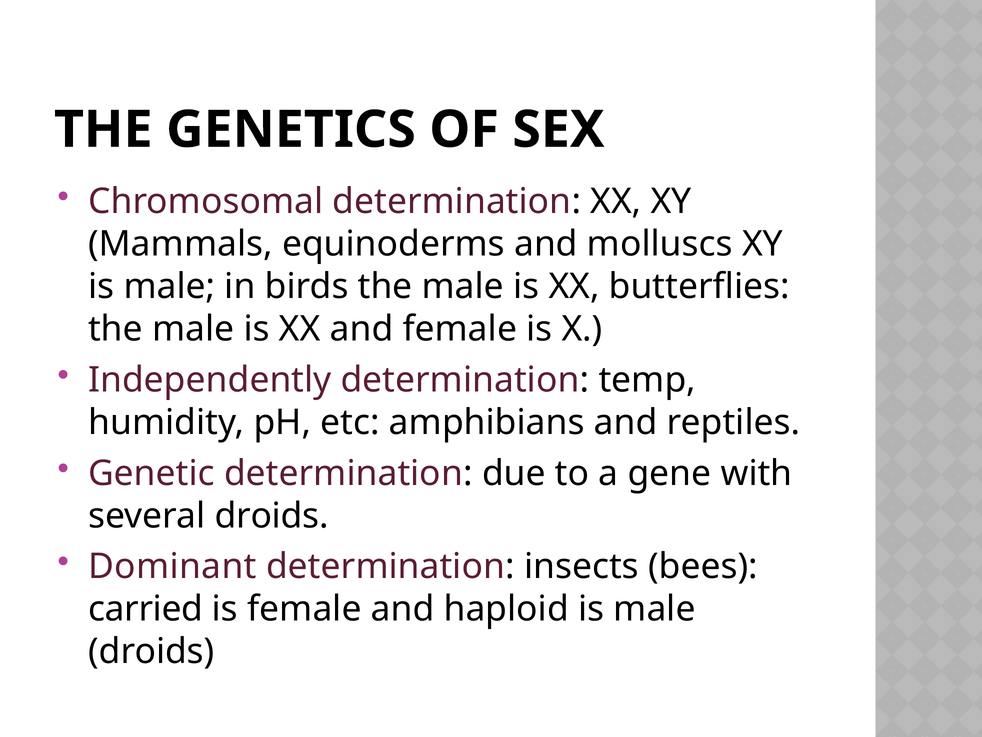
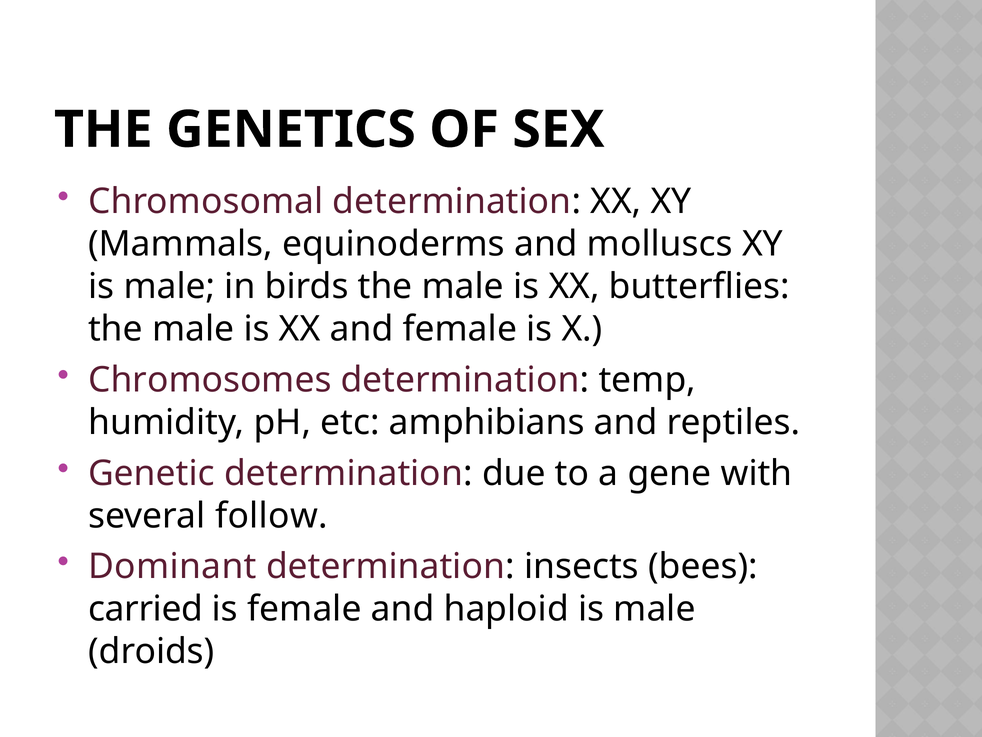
Independently: Independently -> Chromosomes
several droids: droids -> follow
